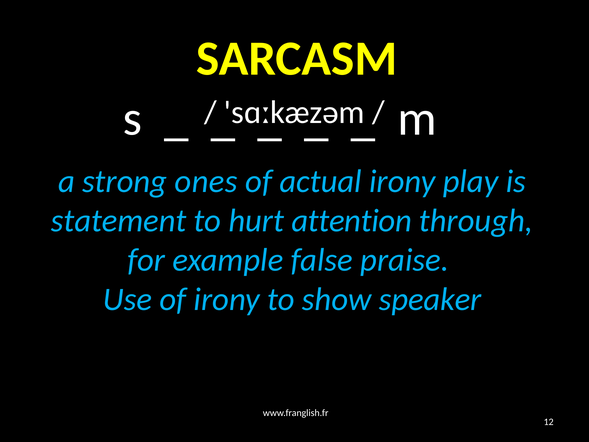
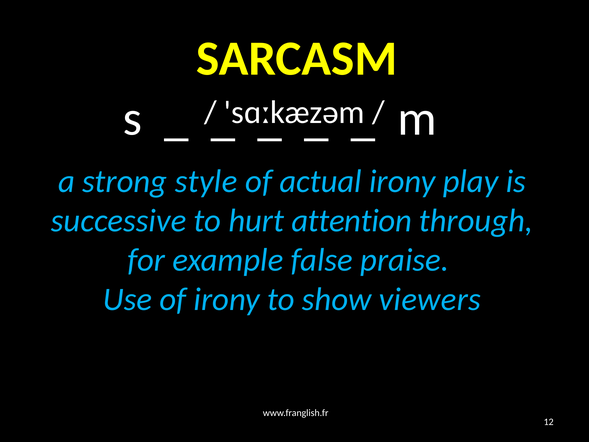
ones: ones -> style
statement: statement -> successive
speaker: speaker -> viewers
